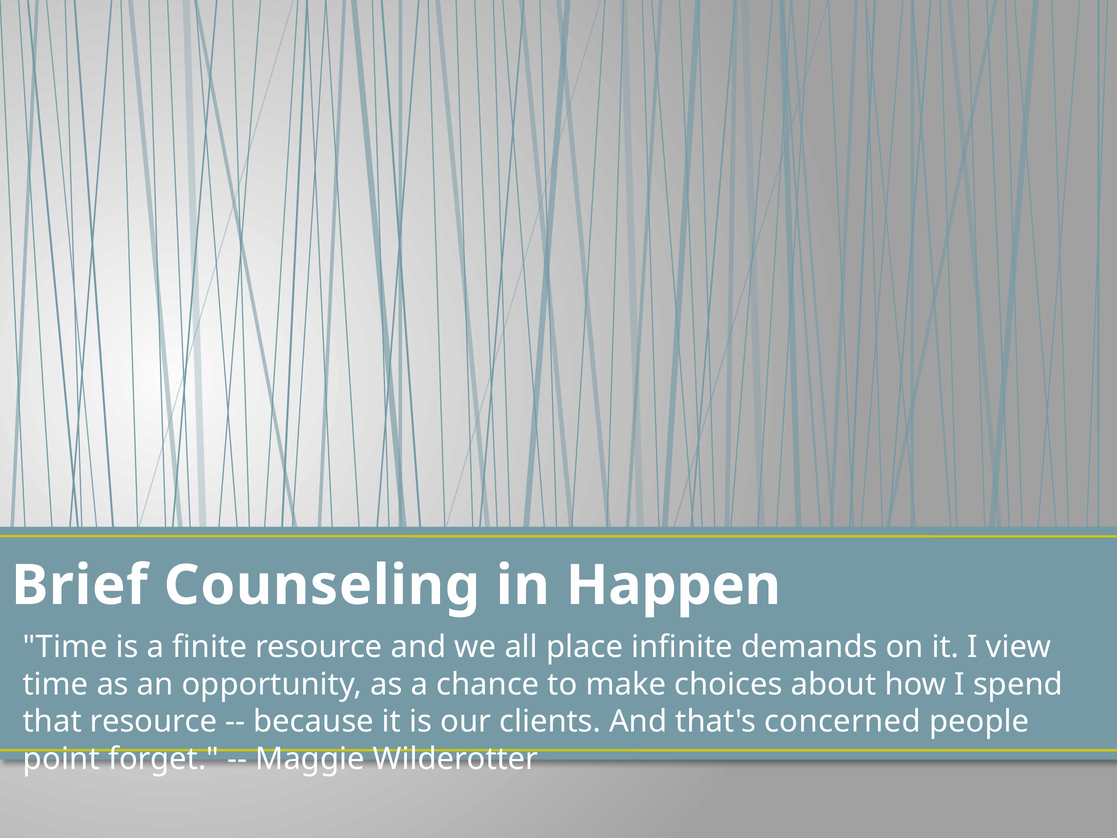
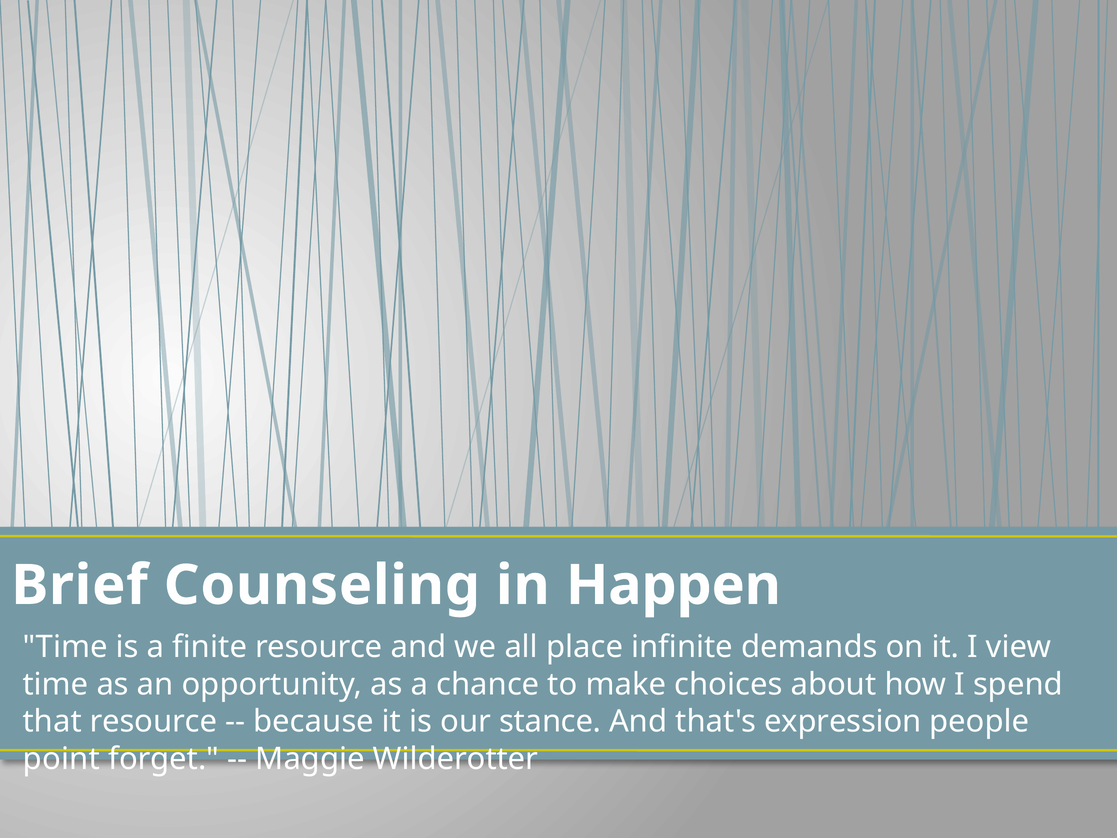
clients: clients -> stance
concerned: concerned -> expression
